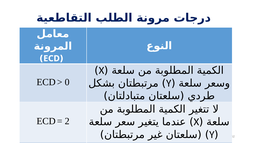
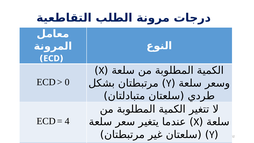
2: 2 -> 4
